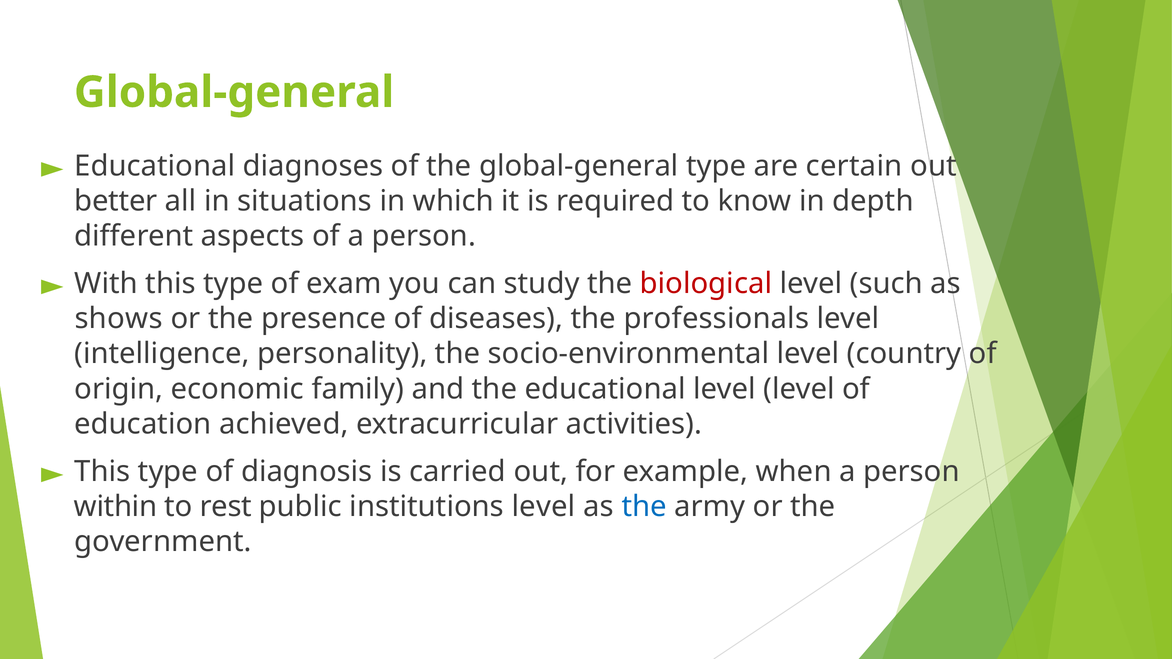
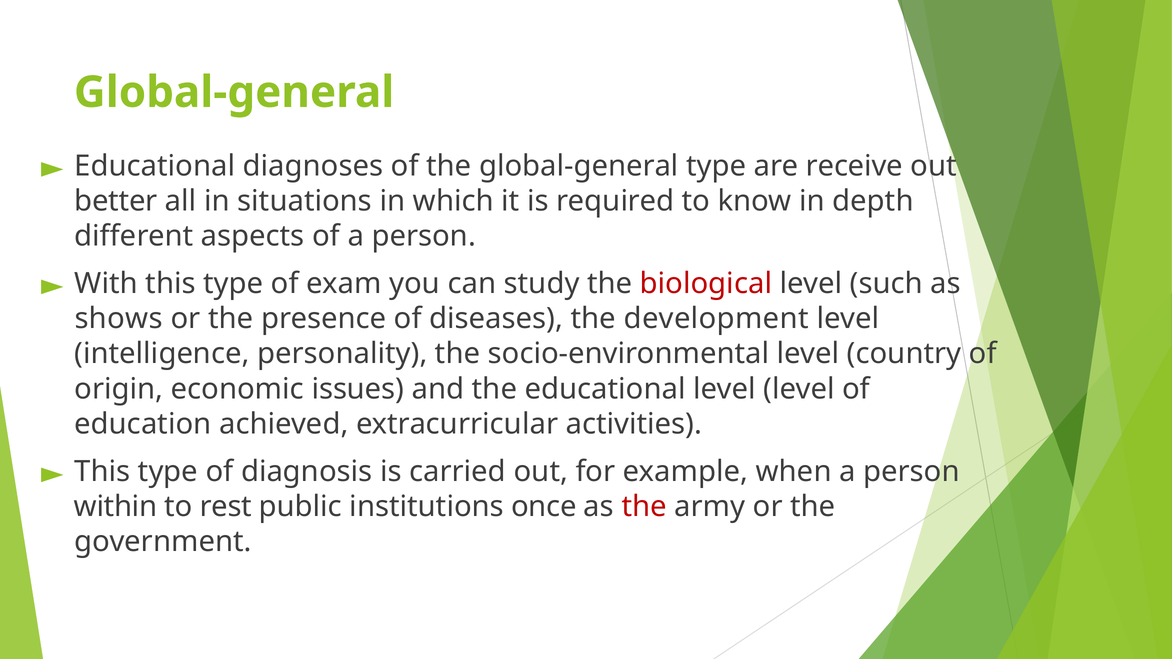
certain: certain -> receive
professionals: professionals -> development
family: family -> issues
institutions level: level -> once
the at (644, 507) colour: blue -> red
